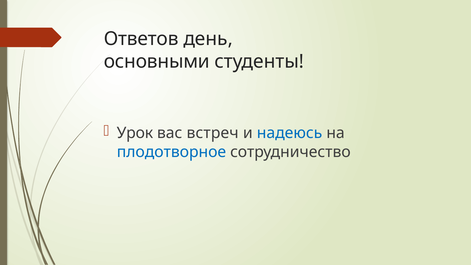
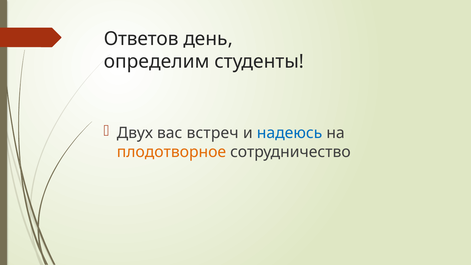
основными: основными -> определим
Урок: Урок -> Двух
плодотворное colour: blue -> orange
